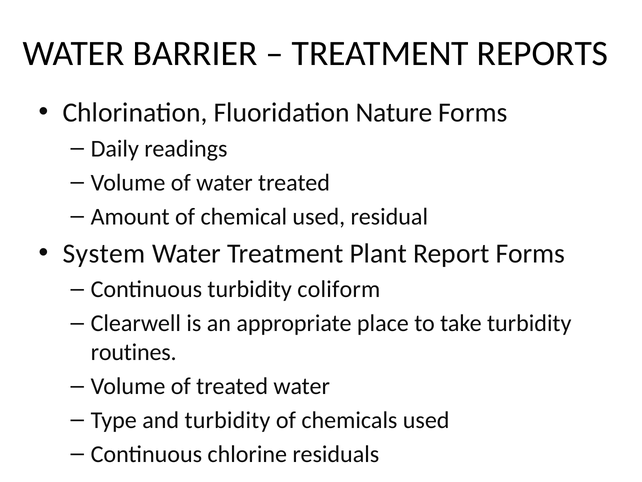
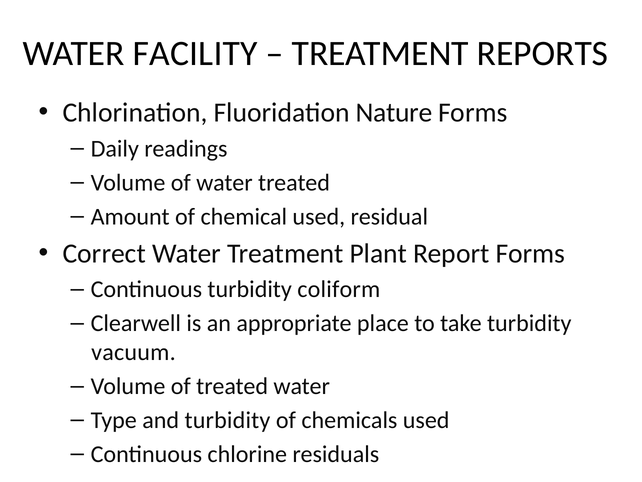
BARRIER: BARRIER -> FACILITY
System: System -> Correct
routines: routines -> vacuum
